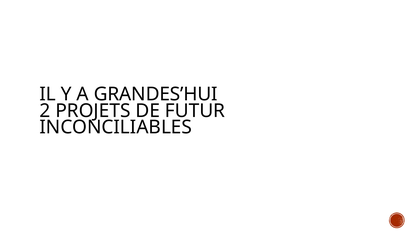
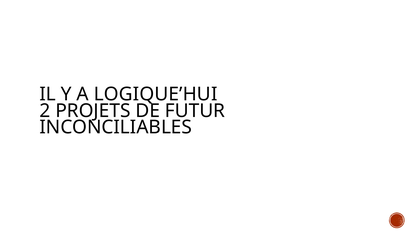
GRANDES’HUI: GRANDES’HUI -> LOGIQUE’HUI
